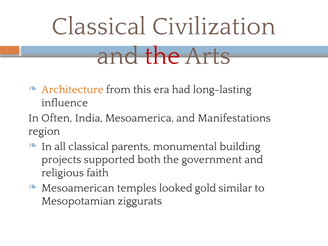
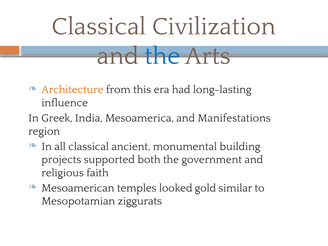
the at (162, 56) colour: red -> blue
Often: Often -> Greek
parents: parents -> ancient
